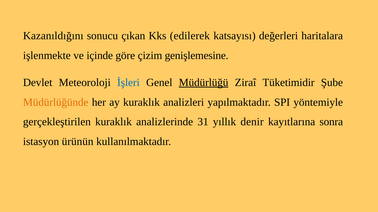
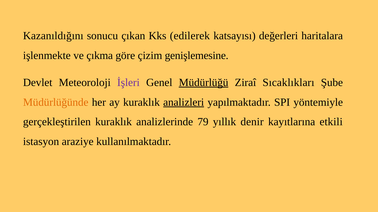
içinde: içinde -> çıkma
İşleri colour: blue -> purple
Tüketimidir: Tüketimidir -> Sıcaklıkları
analizleri underline: none -> present
31: 31 -> 79
sonra: sonra -> etkili
ürünün: ürünün -> araziye
